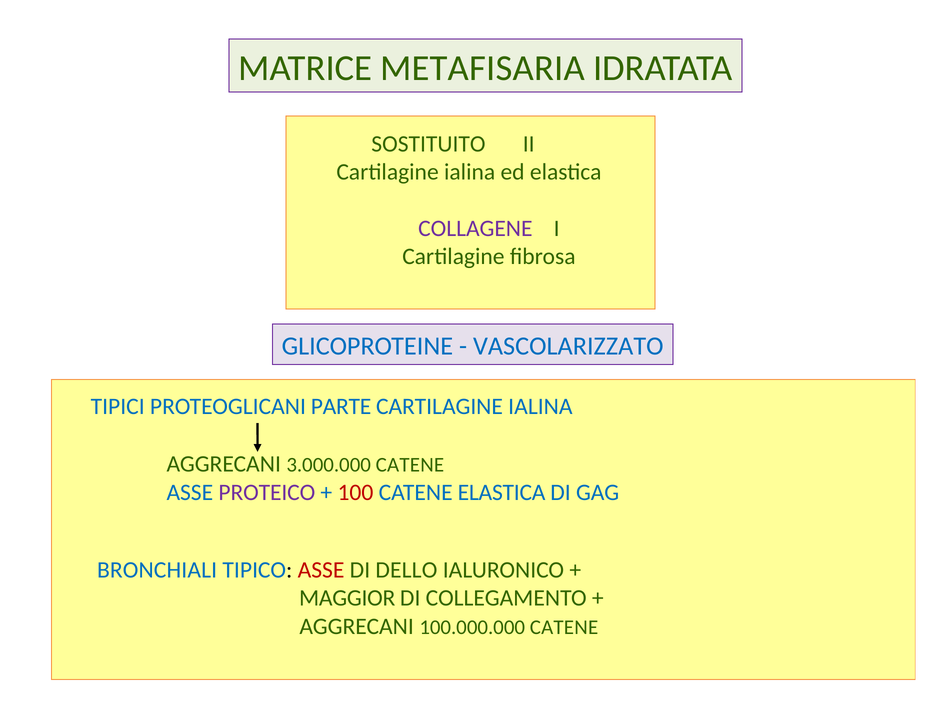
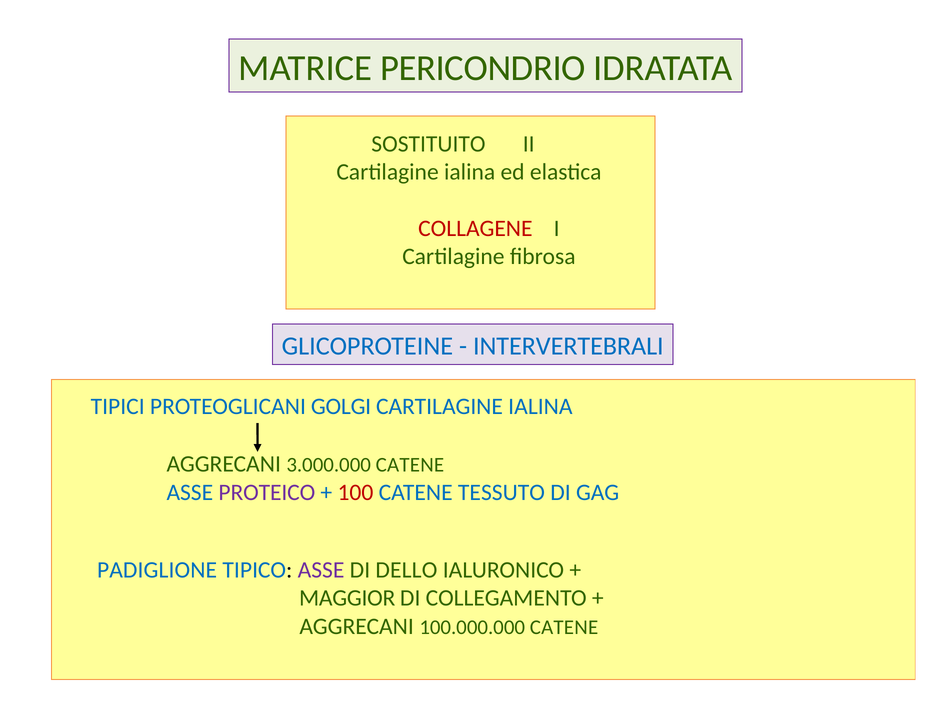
METAFISARIA: METAFISARIA -> PERICONDRIO
COLLAGENE colour: purple -> red
VASCOLARIZZATO: VASCOLARIZZATO -> INTERVERTEBRALI
PARTE: PARTE -> GOLGI
CATENE ELASTICA: ELASTICA -> TESSUTO
BRONCHIALI: BRONCHIALI -> PADIGLIONE
ASSE at (321, 570) colour: red -> purple
